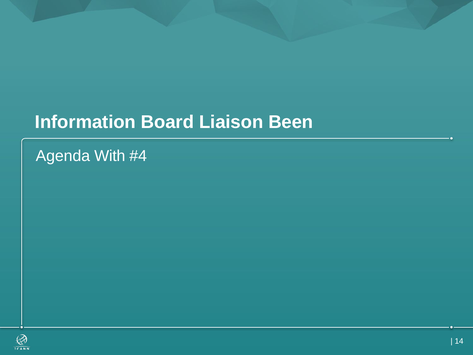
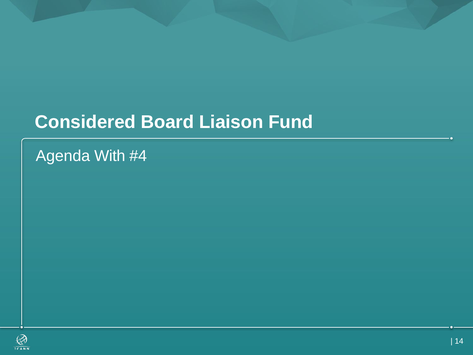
Information: Information -> Considered
Been: Been -> Fund
